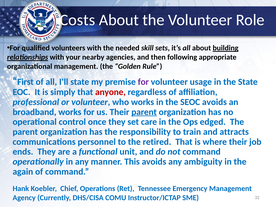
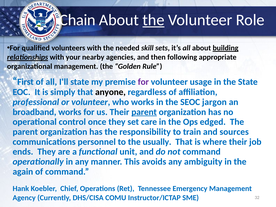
Costs: Costs -> Chain
the at (153, 20) underline: none -> present
anyone colour: red -> black
SEOC avoids: avoids -> jargon
attracts: attracts -> sources
retired: retired -> usually
